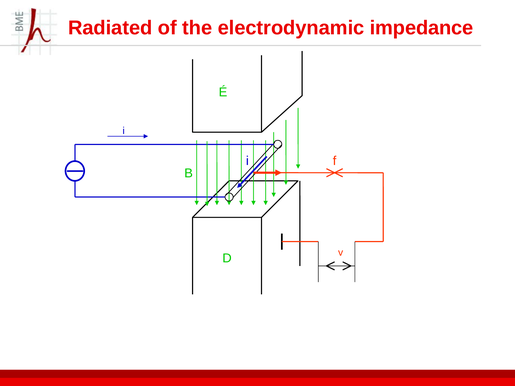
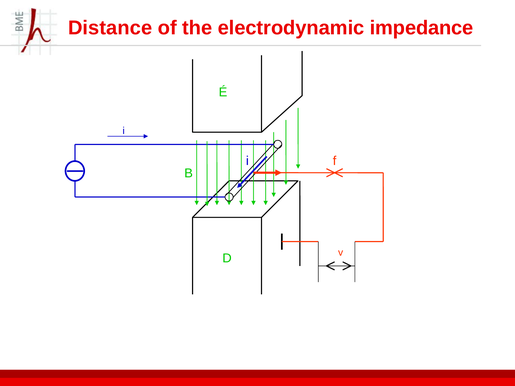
Radiated: Radiated -> Distance
